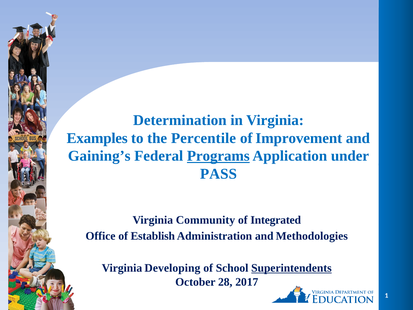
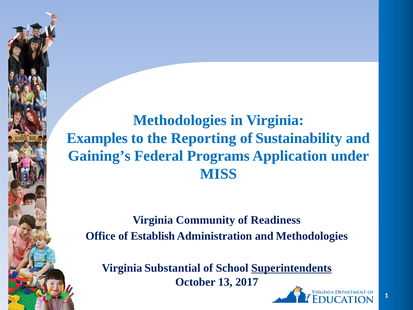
Determination at (180, 120): Determination -> Methodologies
Percentile: Percentile -> Reporting
Improvement: Improvement -> Sustainability
Programs underline: present -> none
PASS: PASS -> MISS
Integrated: Integrated -> Readiness
Developing: Developing -> Substantial
28: 28 -> 13
